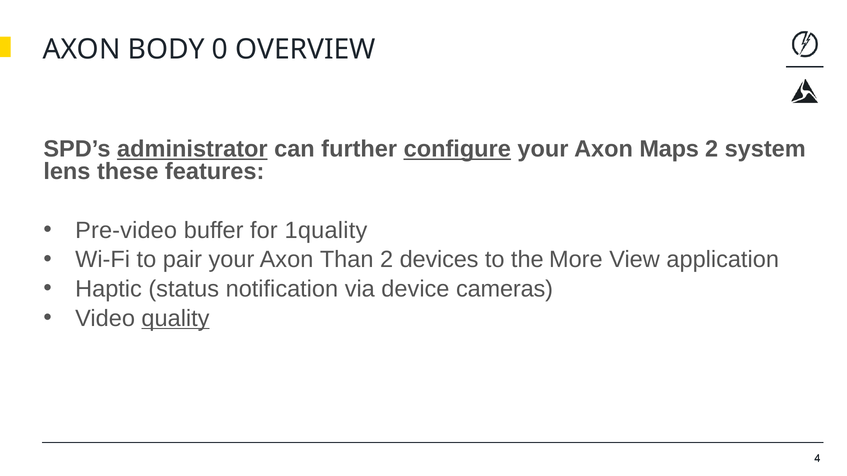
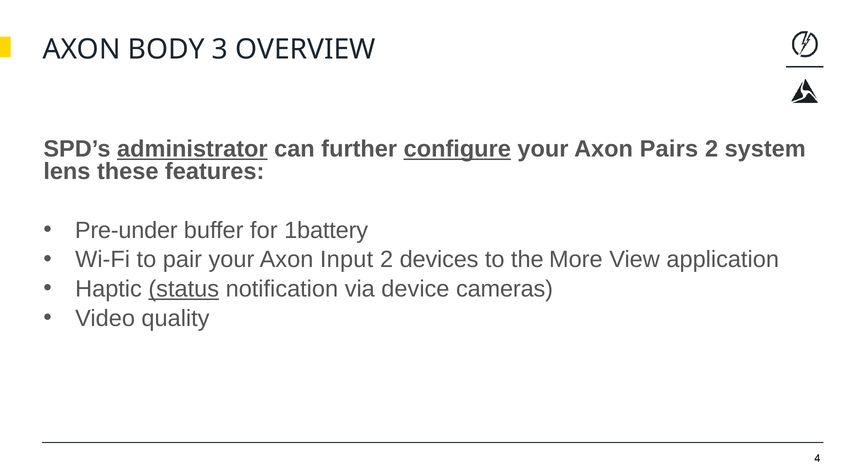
0: 0 -> 3
Maps: Maps -> Pairs
Pre-video: Pre-video -> Pre-under
1quality: 1quality -> 1battery
Than: Than -> Input
status underline: none -> present
quality underline: present -> none
